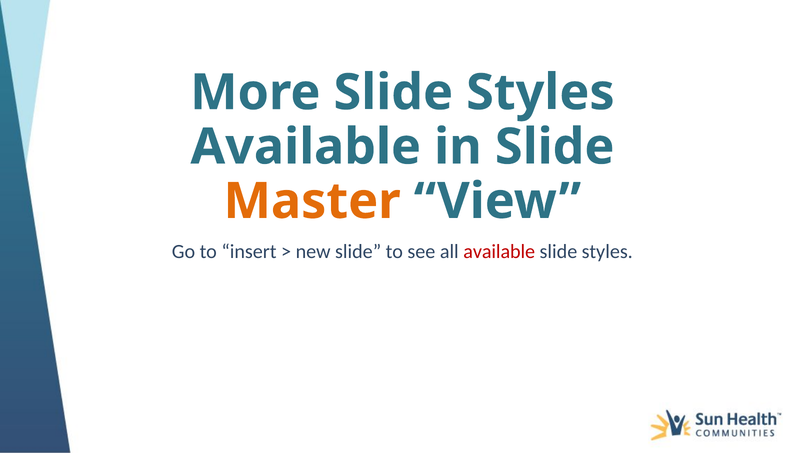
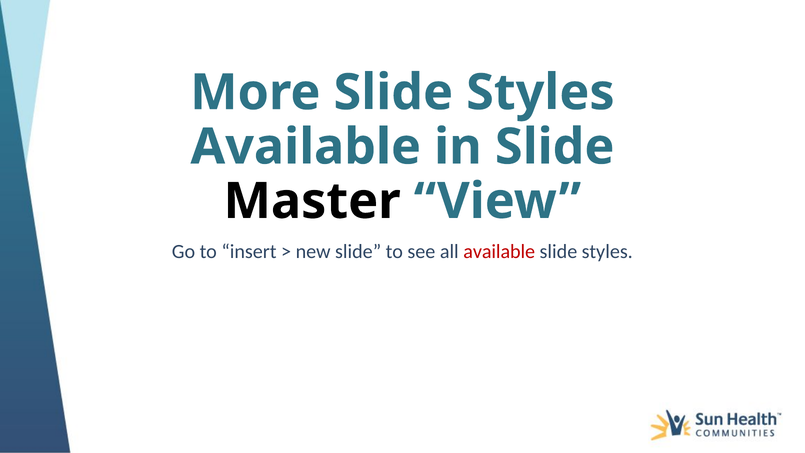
Master colour: orange -> black
